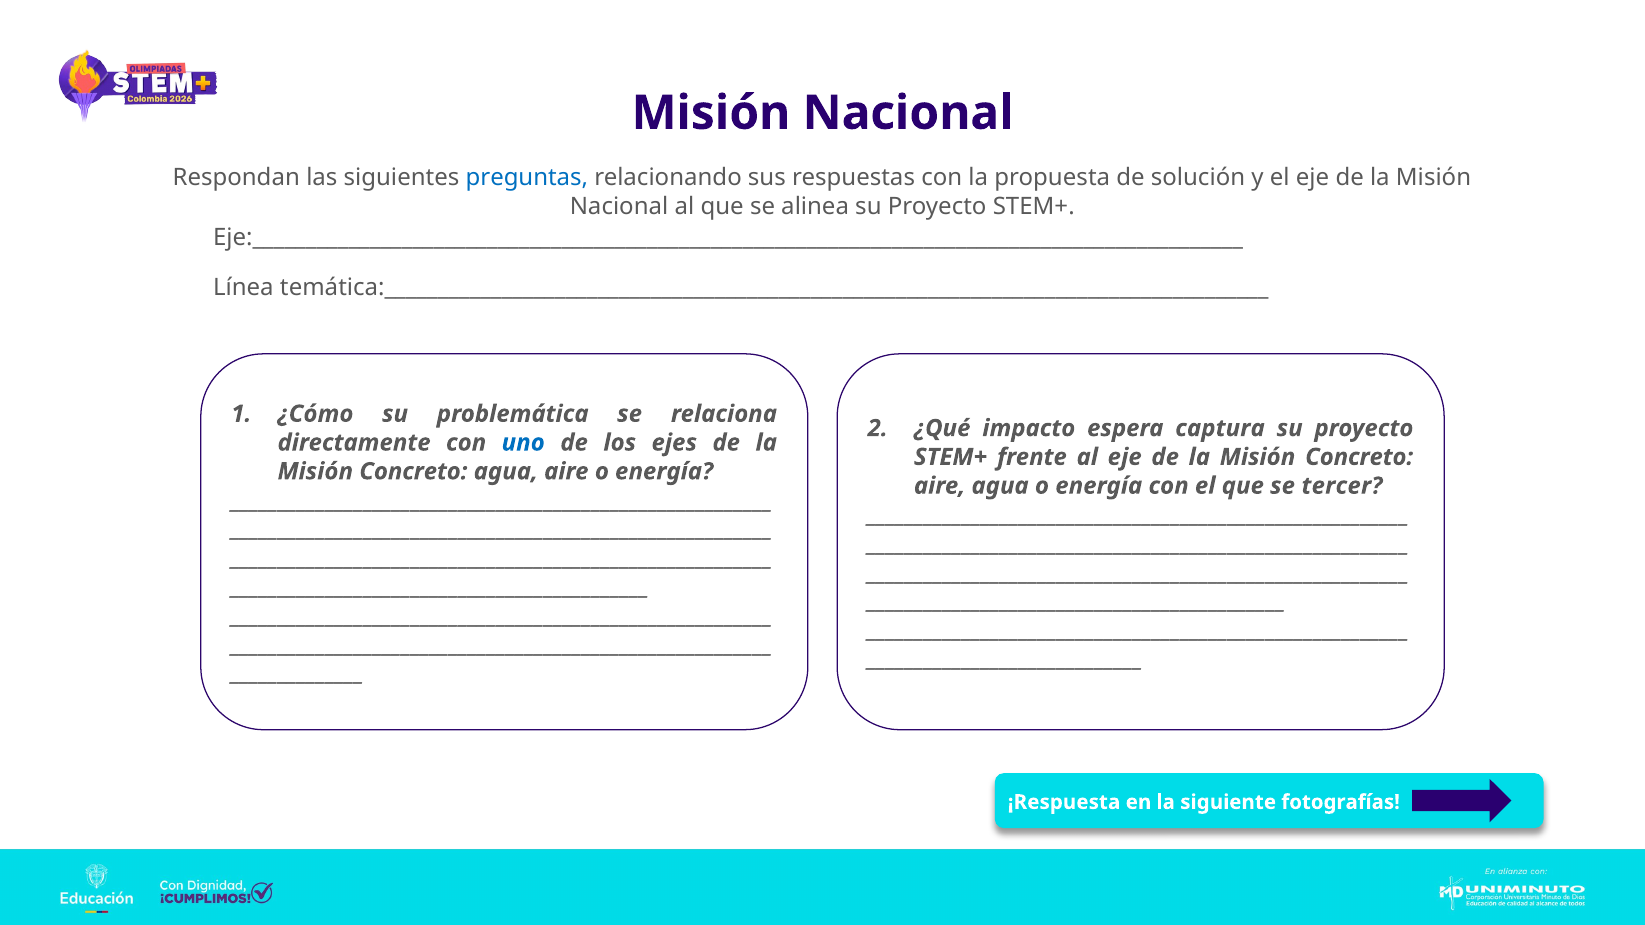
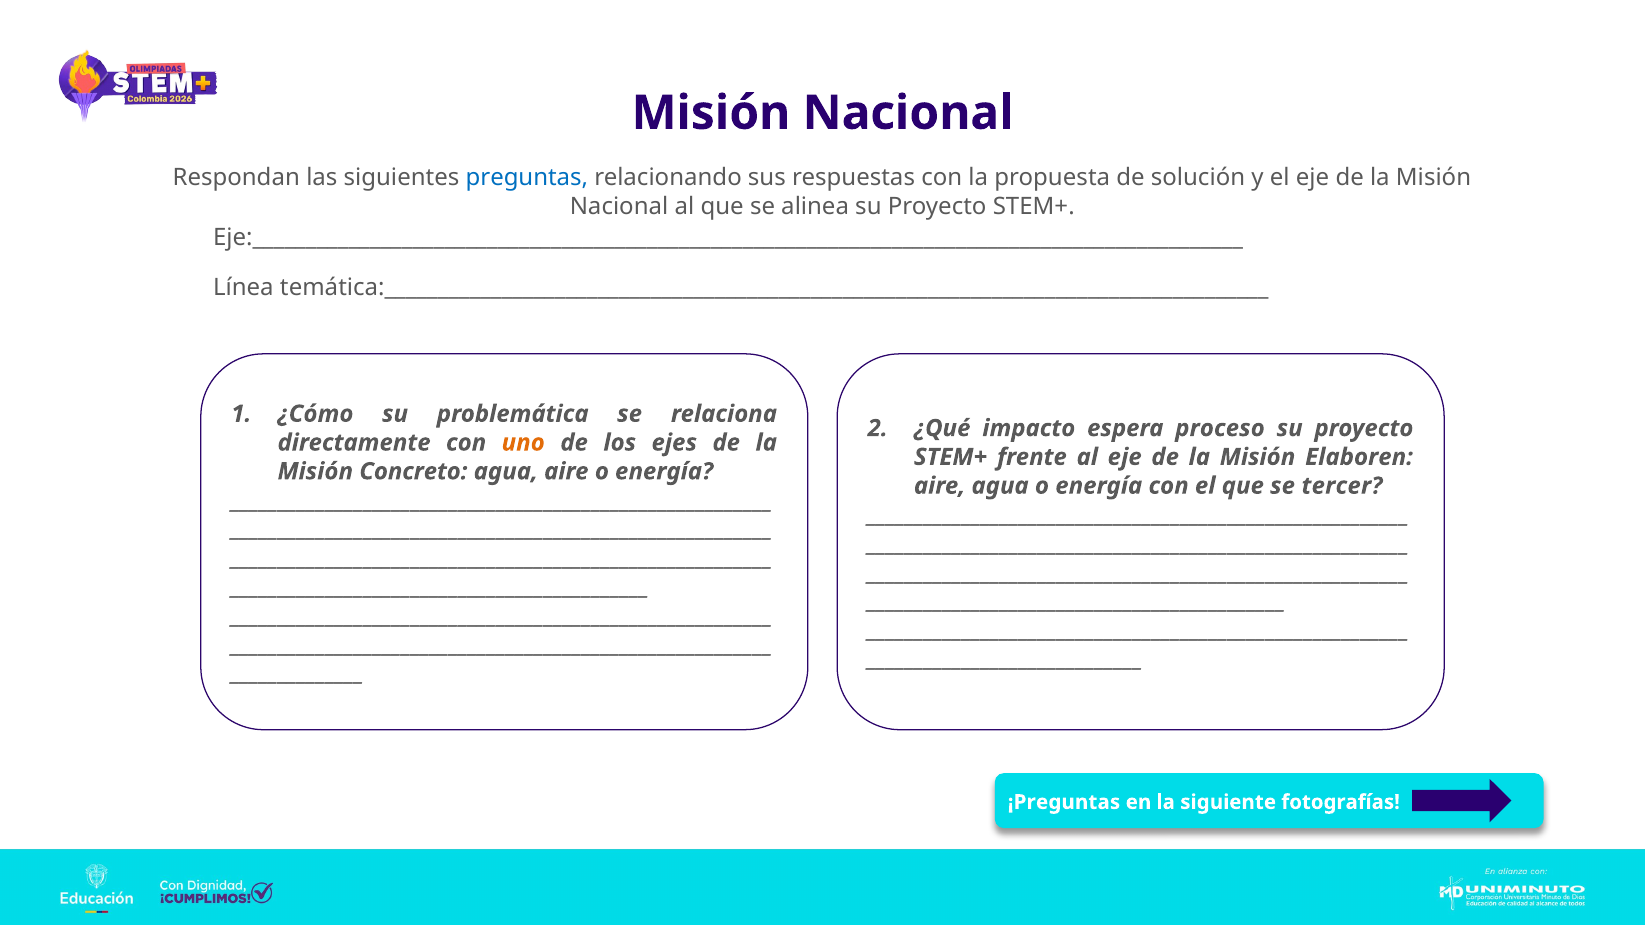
captura: captura -> proceso
uno colour: blue -> orange
Concreto at (1359, 457): Concreto -> Elaboren
¡Respuesta: ¡Respuesta -> ¡Preguntas
